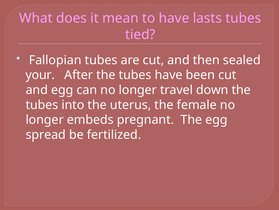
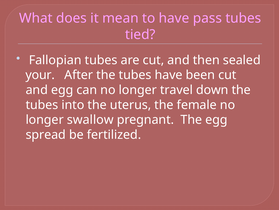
lasts: lasts -> pass
embeds: embeds -> swallow
